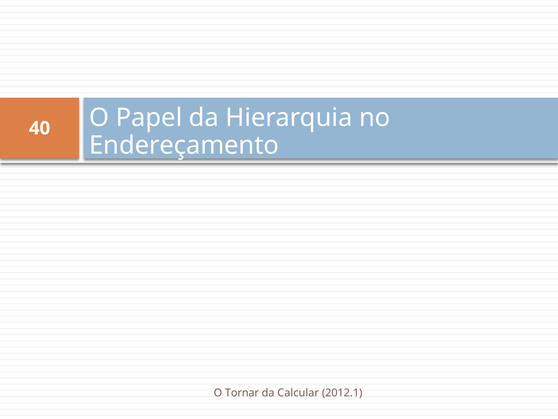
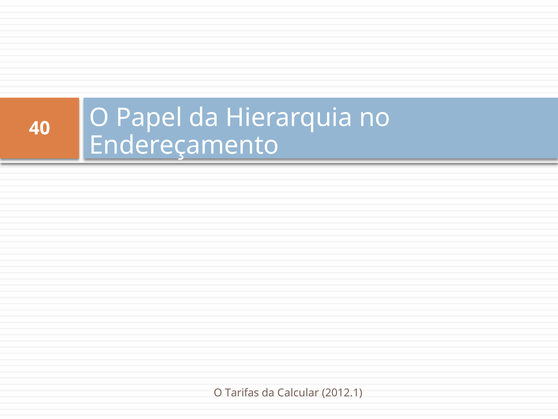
Tornar: Tornar -> Tarifas
